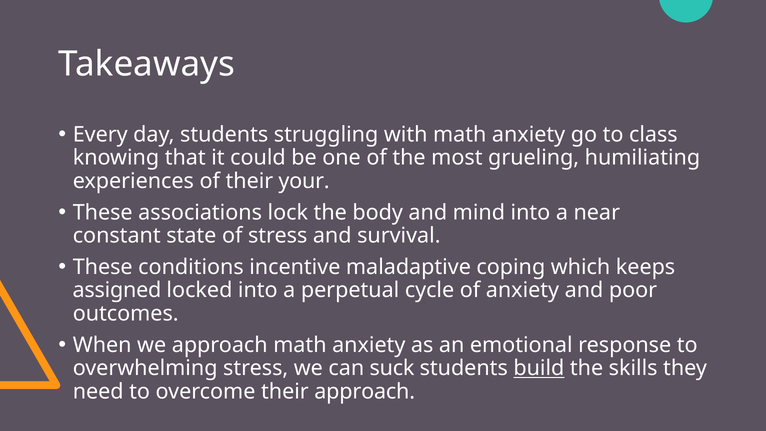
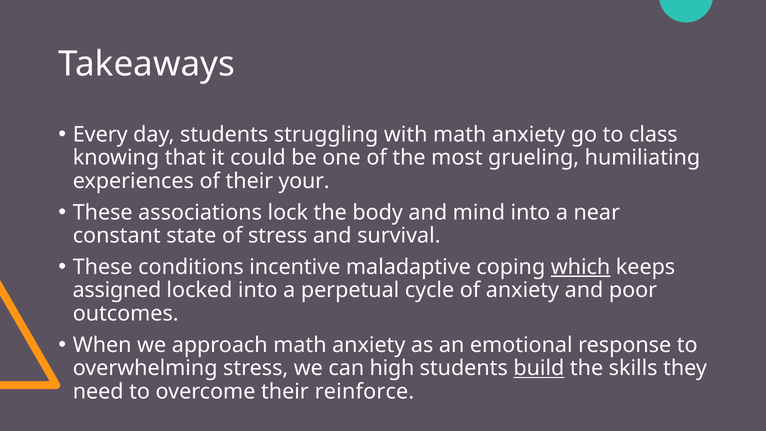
which underline: none -> present
suck: suck -> high
their approach: approach -> reinforce
